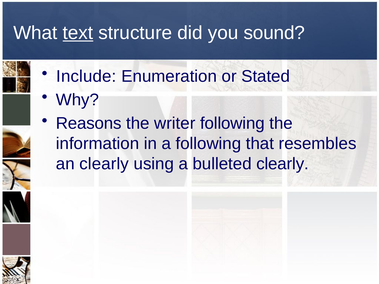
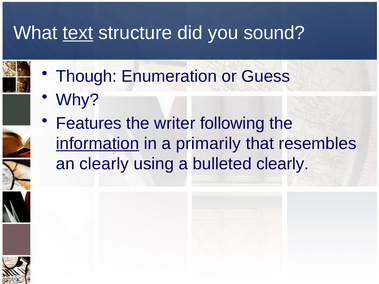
Include: Include -> Though
Stated: Stated -> Guess
Reasons: Reasons -> Features
information underline: none -> present
a following: following -> primarily
